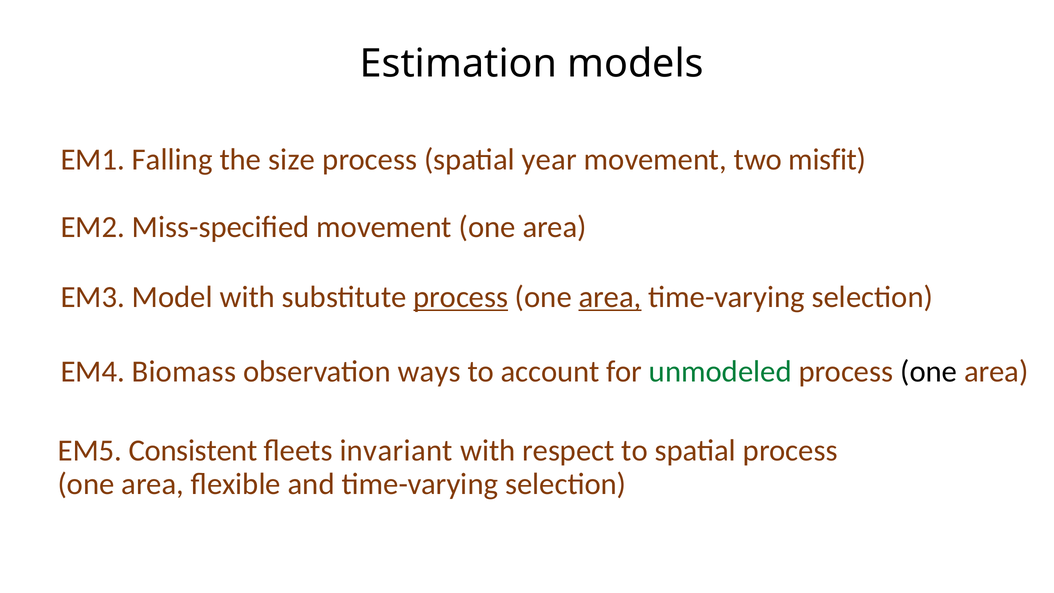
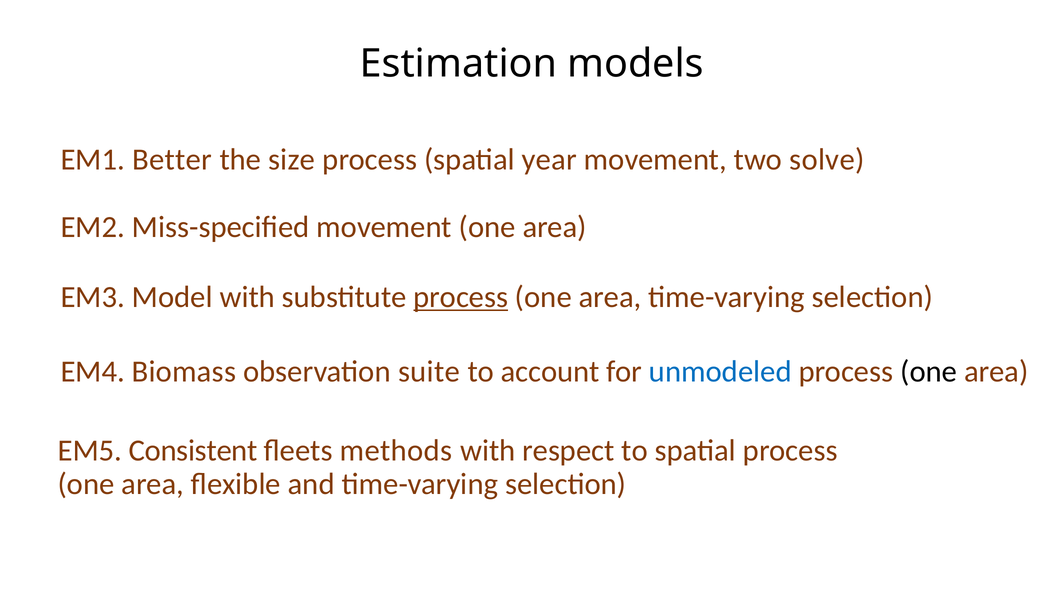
Falling: Falling -> Better
misfit: misfit -> solve
area at (610, 297) underline: present -> none
ways: ways -> suite
unmodeled colour: green -> blue
invariant: invariant -> methods
